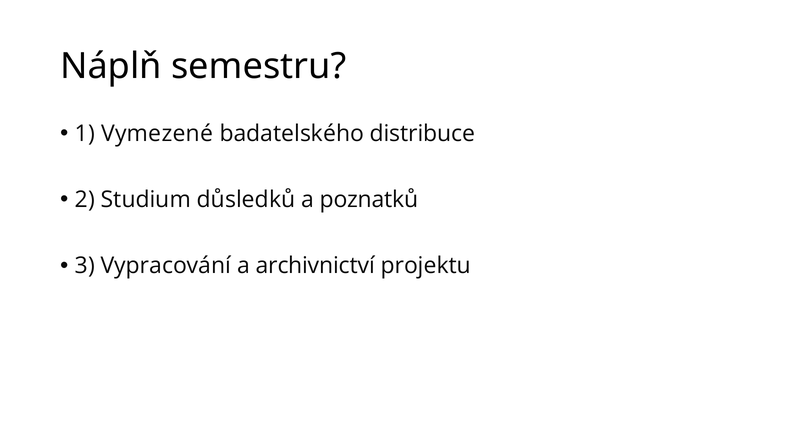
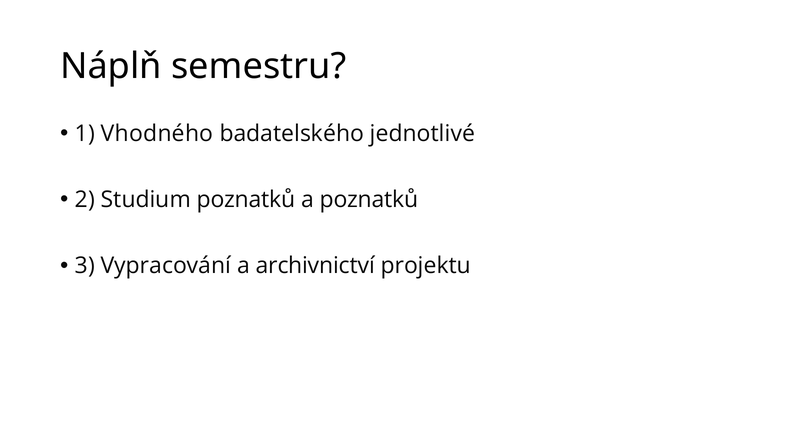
Vymezené: Vymezené -> Vhodného
distribuce: distribuce -> jednotlivé
Studium důsledků: důsledků -> poznatků
